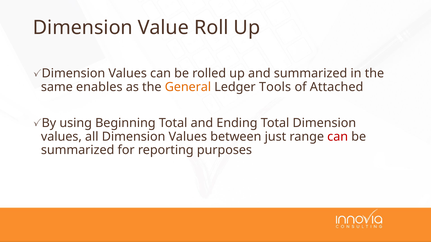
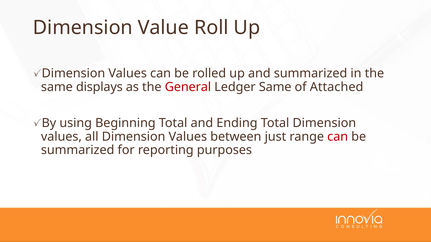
enables: enables -> displays
General colour: orange -> red
Ledger Tools: Tools -> Same
